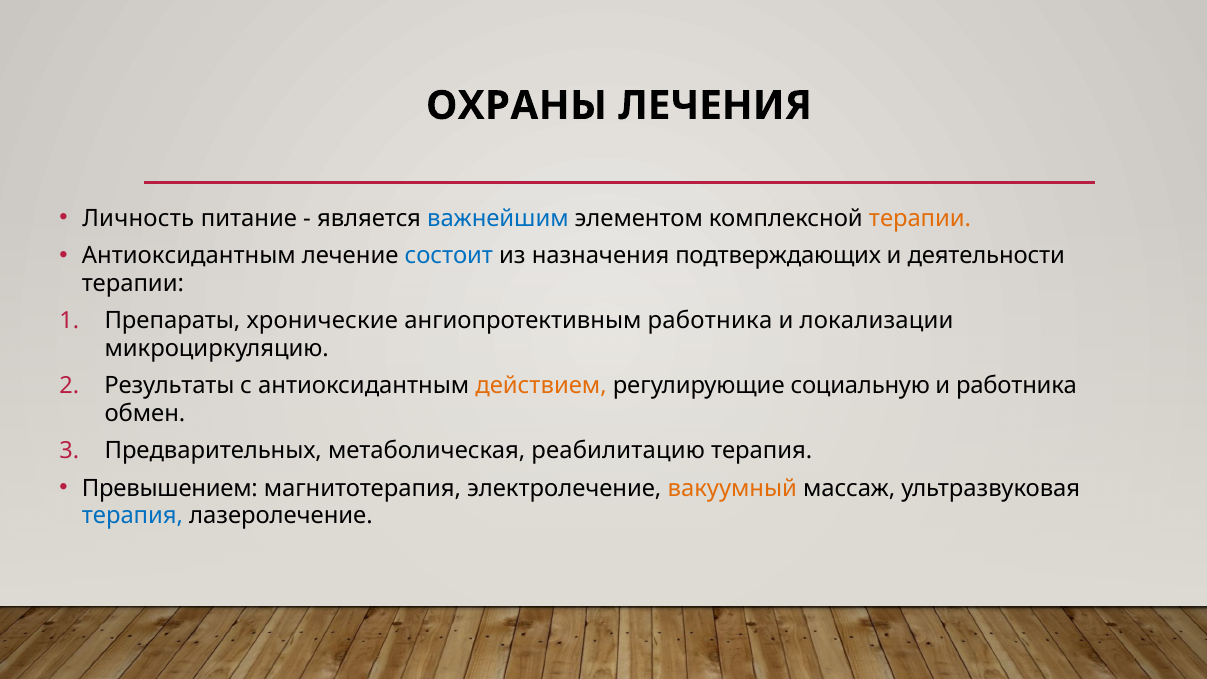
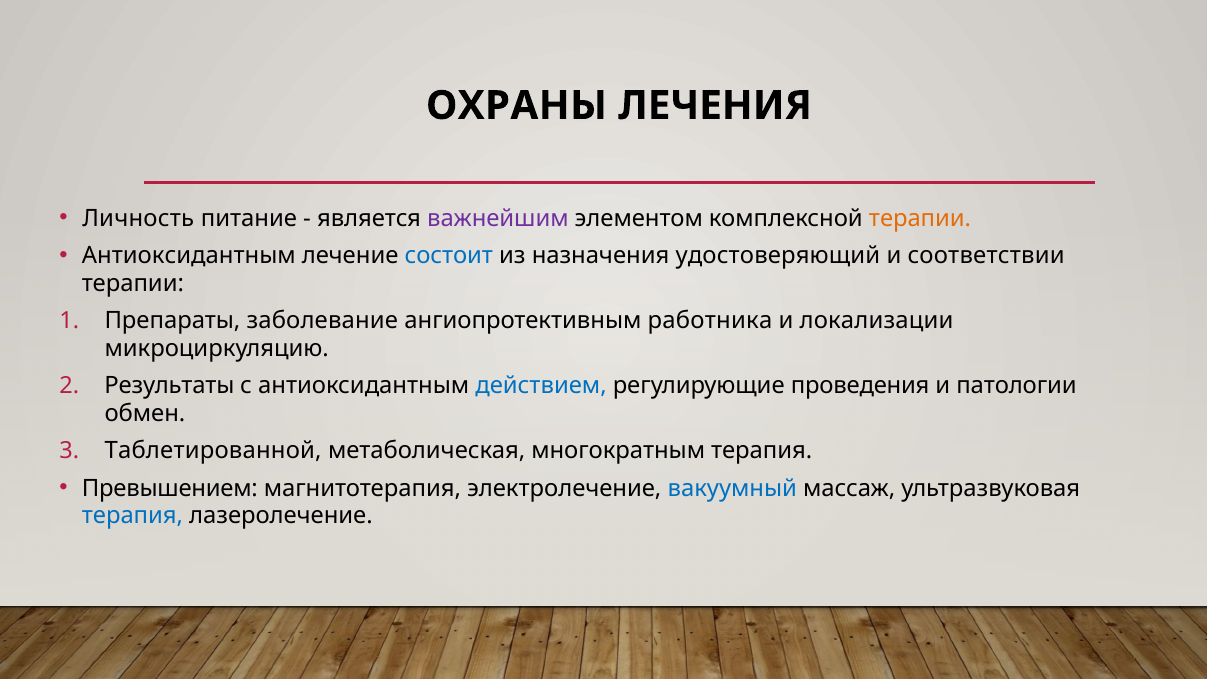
важнейшим colour: blue -> purple
подтверждающих: подтверждающих -> удостоверяющий
деятельности: деятельности -> соответствии
хронические: хронические -> заболевание
действием colour: orange -> blue
социальную: социальную -> проведения
и работника: работника -> патологии
Предварительных: Предварительных -> Таблетированной
реабилитацию: реабилитацию -> многократным
вакуумный colour: orange -> blue
